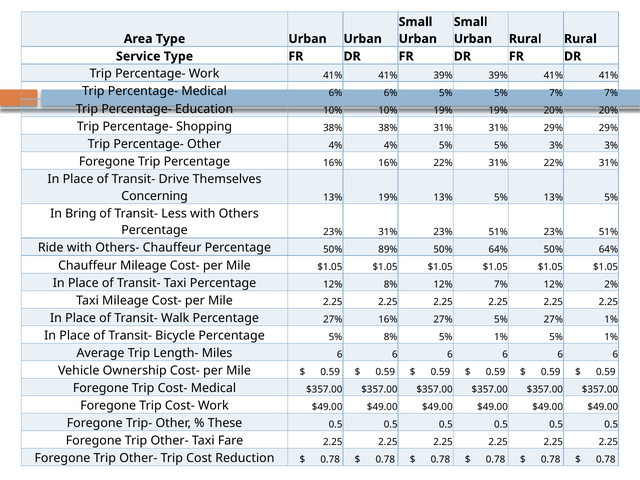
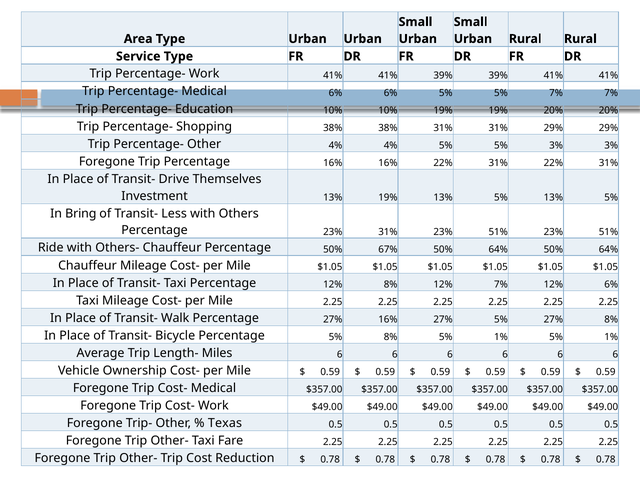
Concerning: Concerning -> Investment
89%: 89% -> 67%
12% 2%: 2% -> 6%
27% 1%: 1% -> 8%
These: These -> Texas
